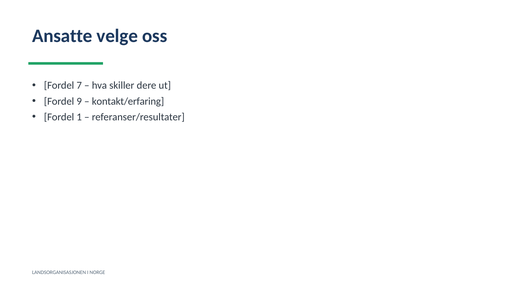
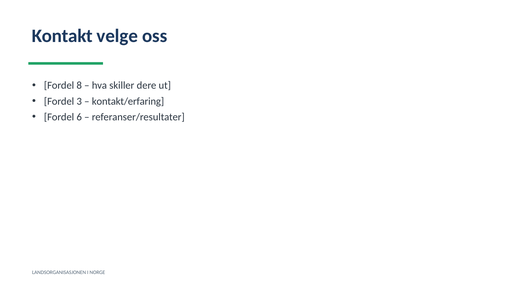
Ansatte: Ansatte -> Kontakt
7: 7 -> 8
9: 9 -> 3
1: 1 -> 6
